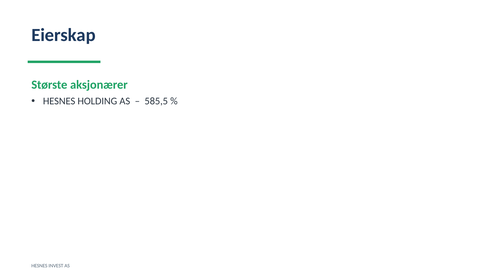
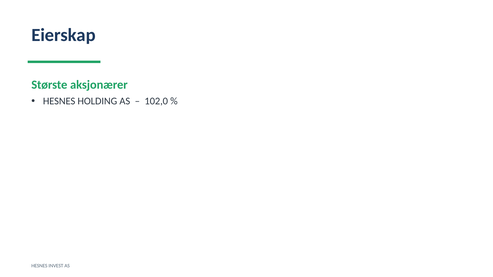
585,5: 585,5 -> 102,0
